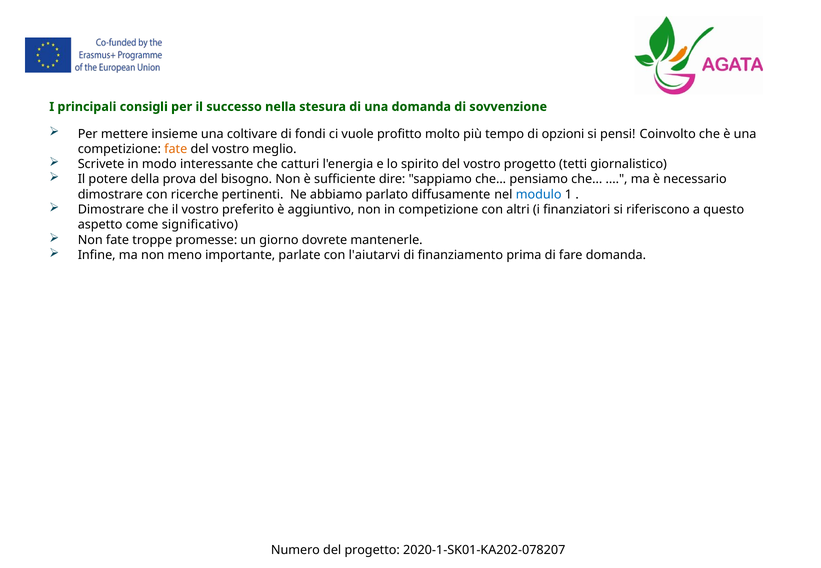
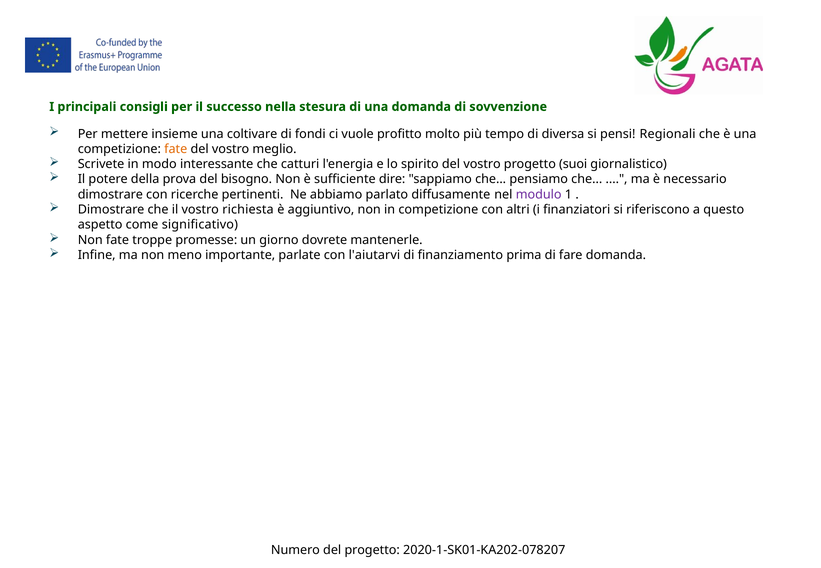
opzioni: opzioni -> diversa
Coinvolto: Coinvolto -> Regionali
tetti: tetti -> suoi
modulo colour: blue -> purple
preferito: preferito -> richiesta
